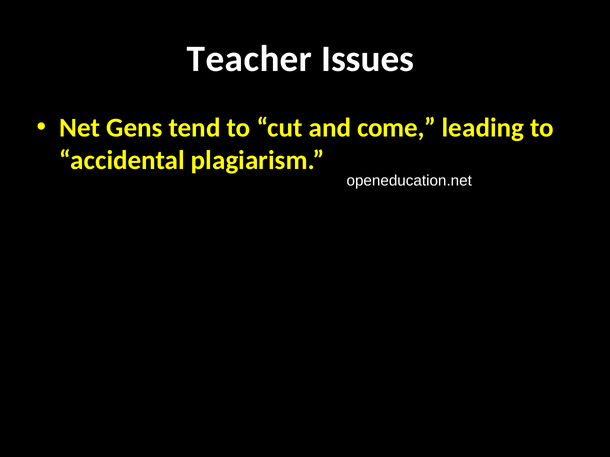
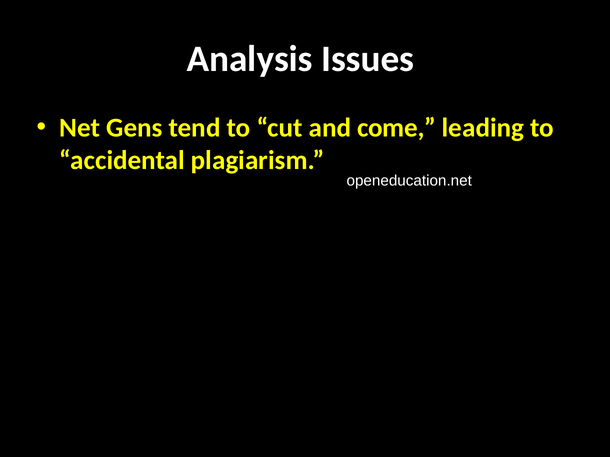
Teacher: Teacher -> Analysis
